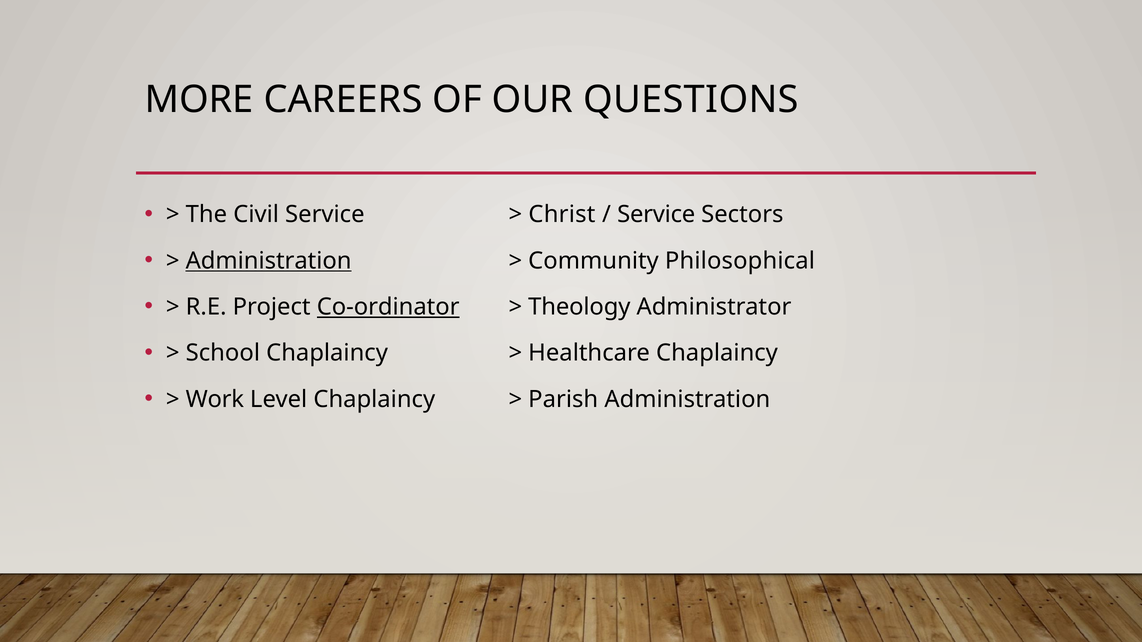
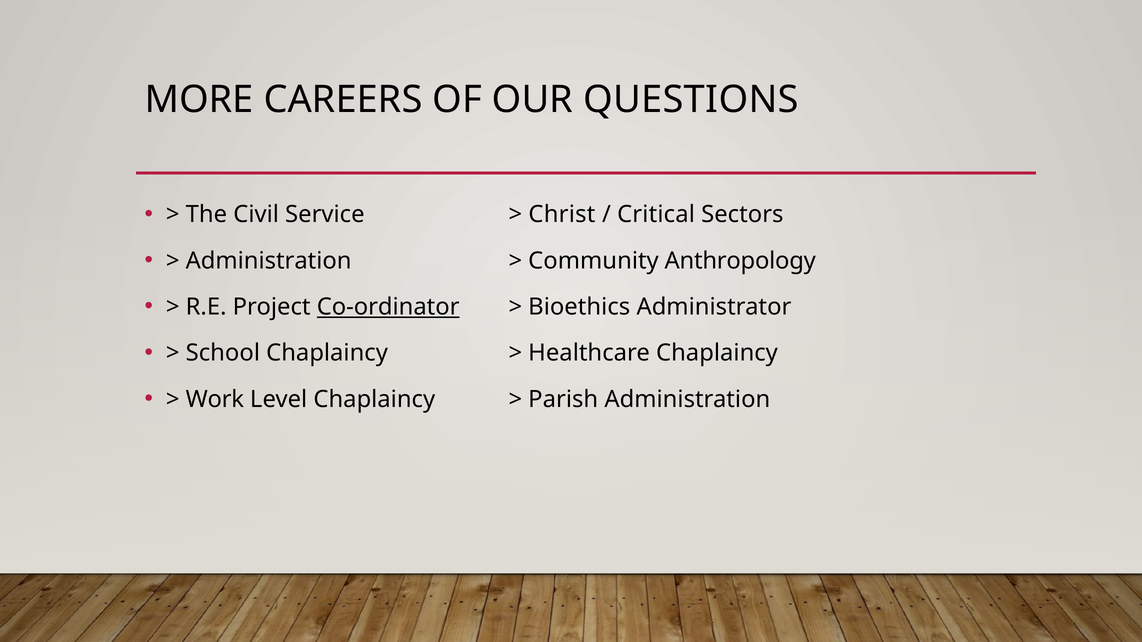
Service at (656, 215): Service -> Critical
Administration at (269, 261) underline: present -> none
Philosophical: Philosophical -> Anthropology
Theology: Theology -> Bioethics
